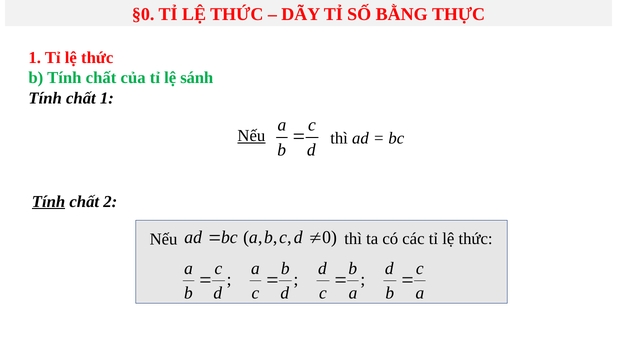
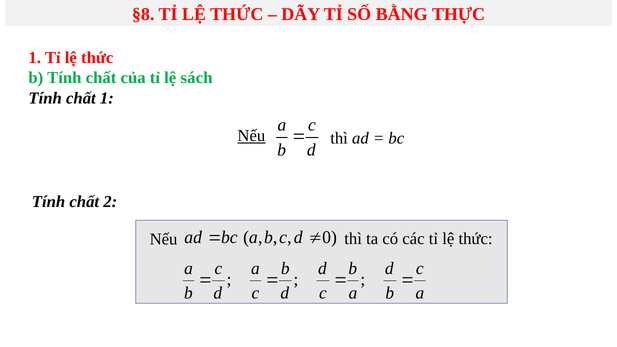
§0: §0 -> §8
sánh: sánh -> sách
Tính at (49, 202) underline: present -> none
